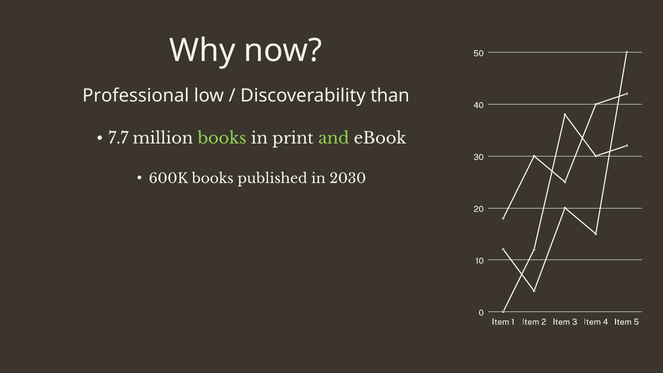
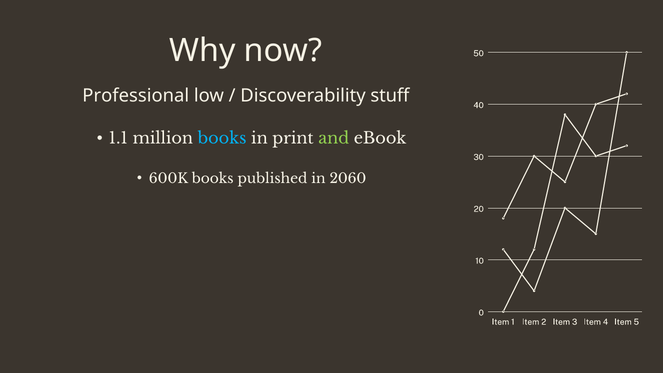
than: than -> stuff
7.7: 7.7 -> 1.1
books at (222, 139) colour: light green -> light blue
2030: 2030 -> 2060
